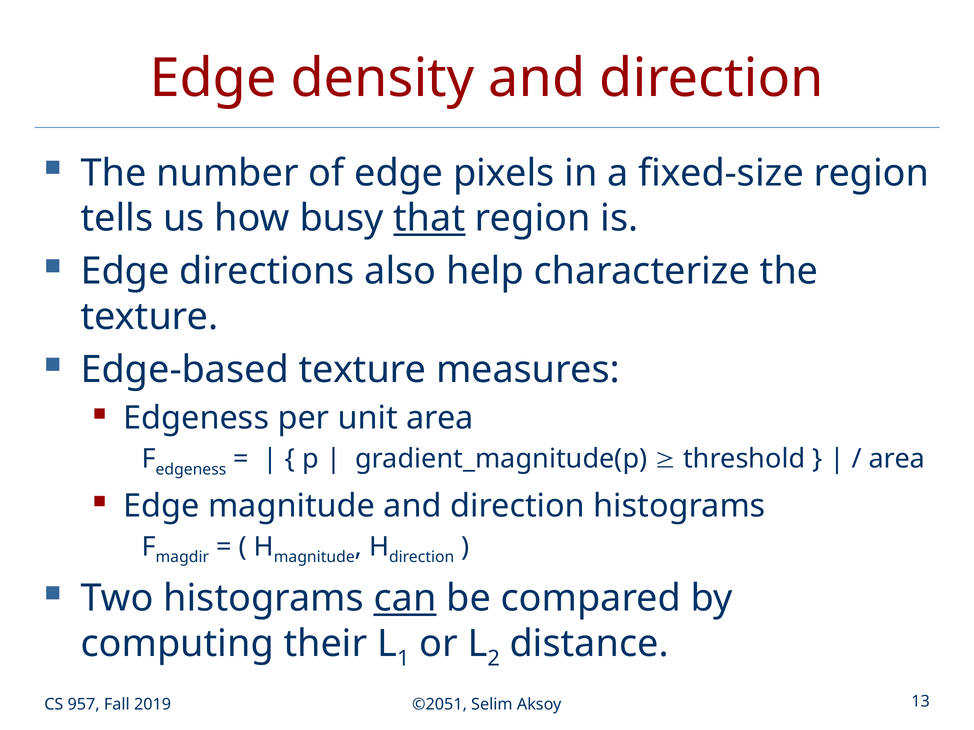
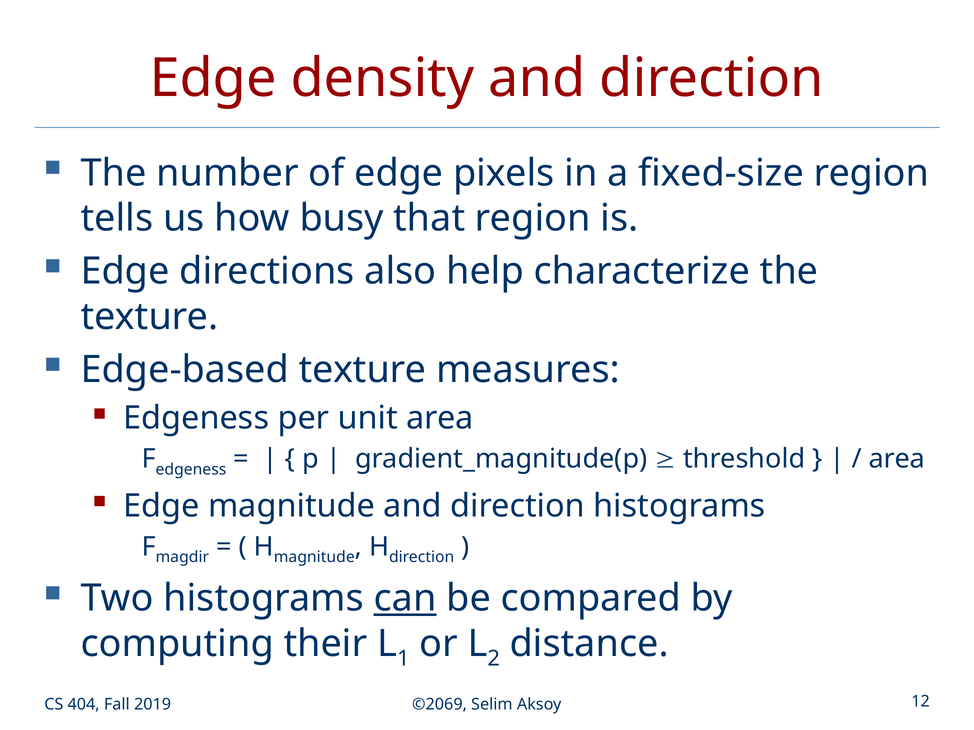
that underline: present -> none
957: 957 -> 404
©2051: ©2051 -> ©2069
13: 13 -> 12
